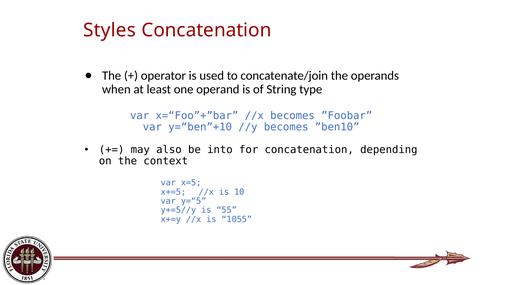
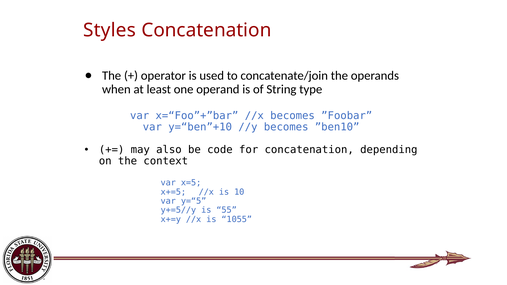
into: into -> code
